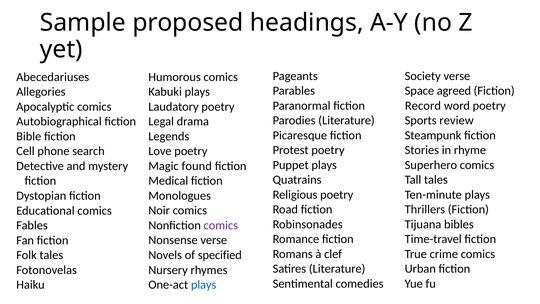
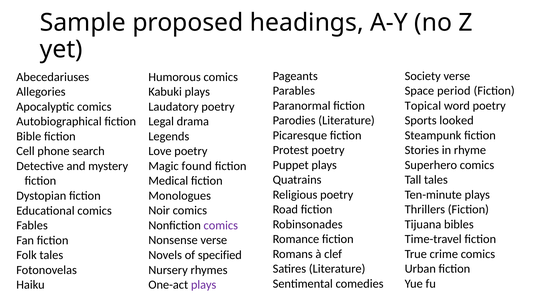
agreed: agreed -> period
Record: Record -> Topical
review: review -> looked
plays at (204, 285) colour: blue -> purple
